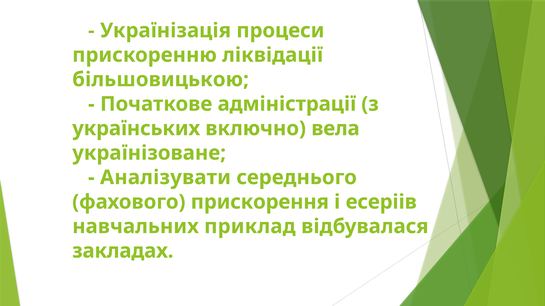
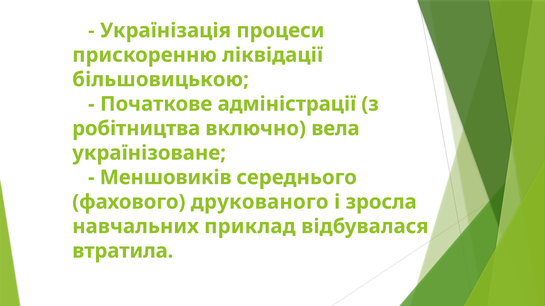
українських: українських -> робітництва
Аналізувати: Аналізувати -> Меншовиків
прискорення: прискорення -> друкованого
есеріів: есеріів -> зросла
закладах: закладах -> втратила
